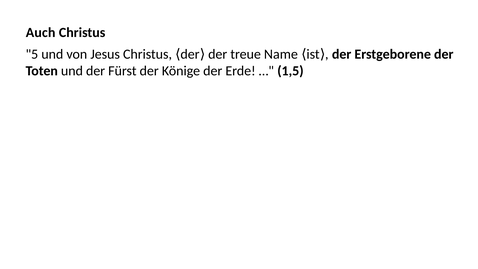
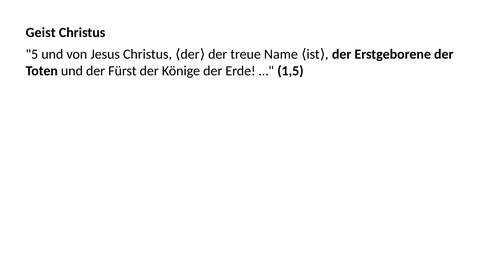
Auch: Auch -> Geist
